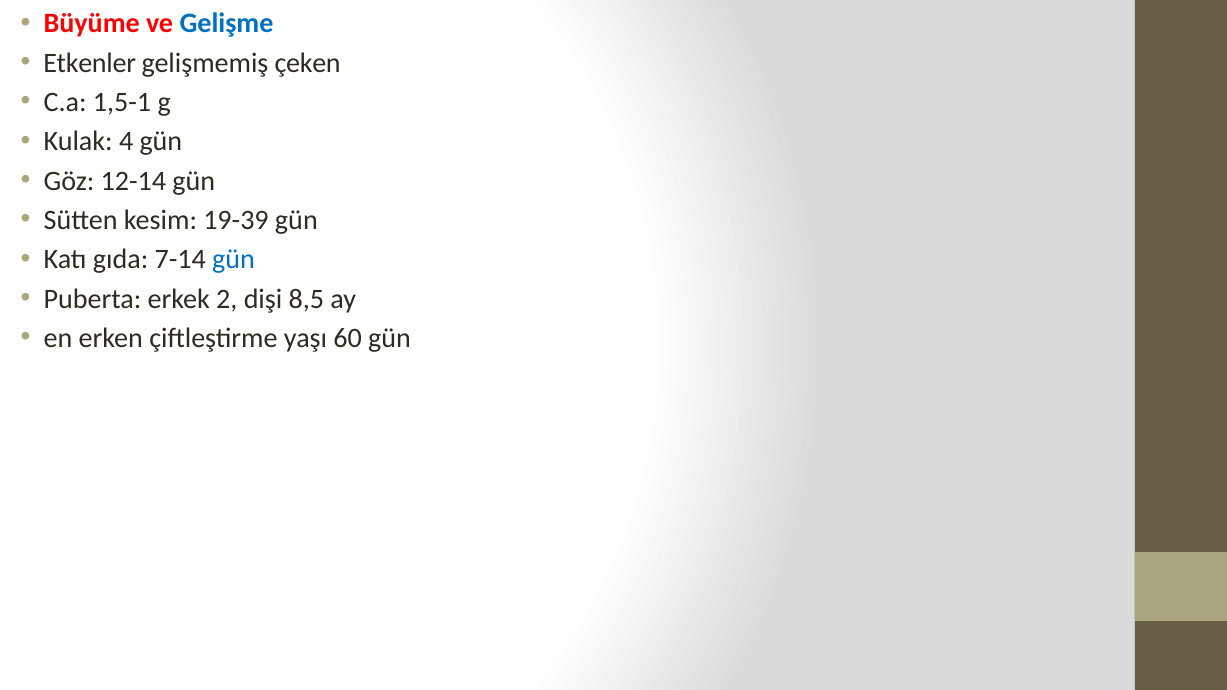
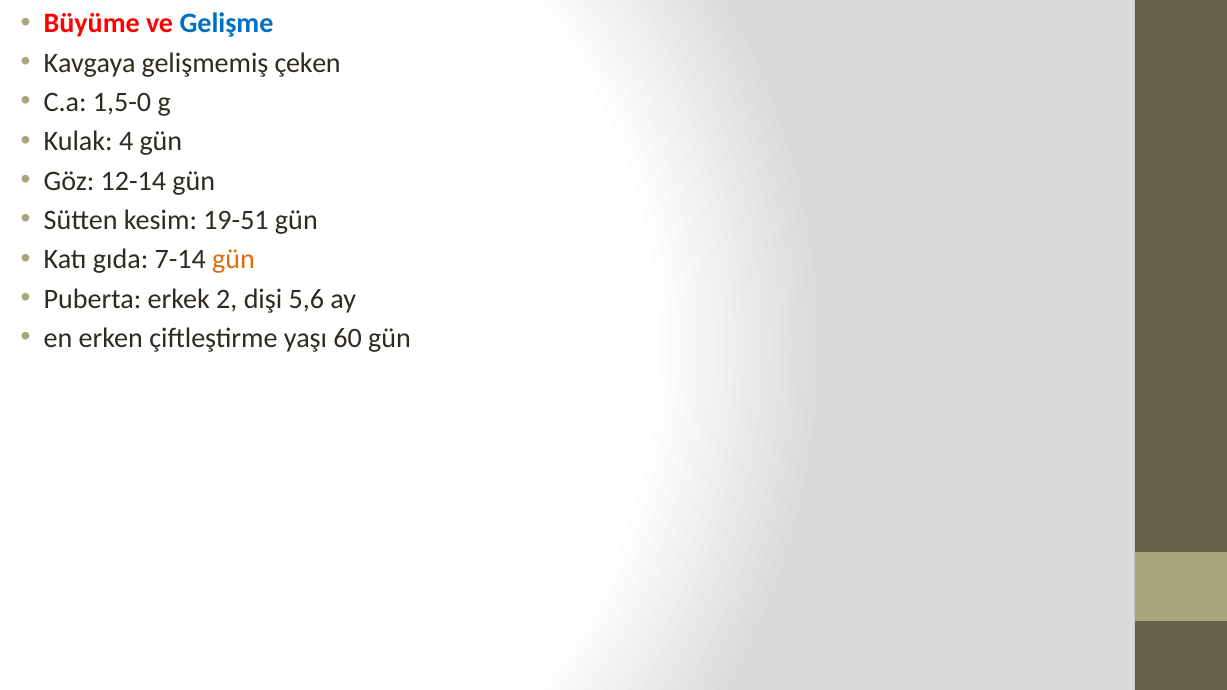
Etkenler: Etkenler -> Kavgaya
1,5-1: 1,5-1 -> 1,5-0
19-39: 19-39 -> 19-51
gün at (233, 260) colour: blue -> orange
8,5: 8,5 -> 5,6
